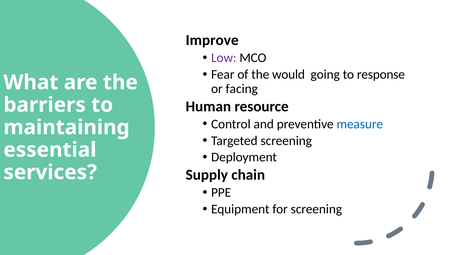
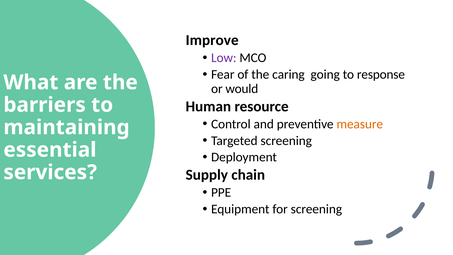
would: would -> caring
facing: facing -> would
measure colour: blue -> orange
